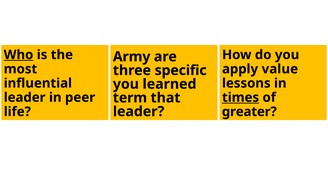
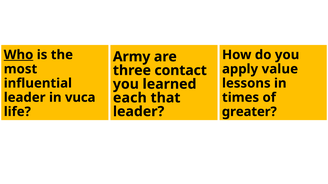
specific: specific -> contact
peer: peer -> vuca
times underline: present -> none
term: term -> each
